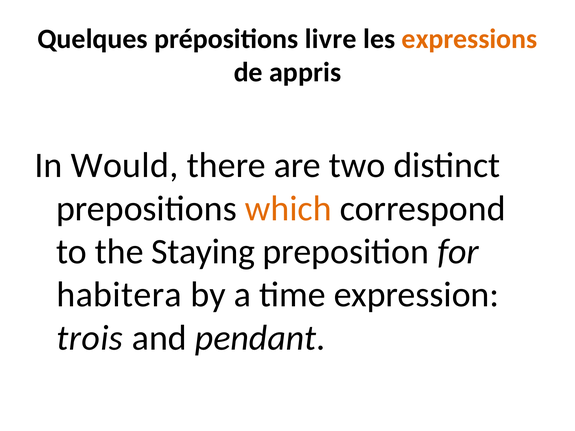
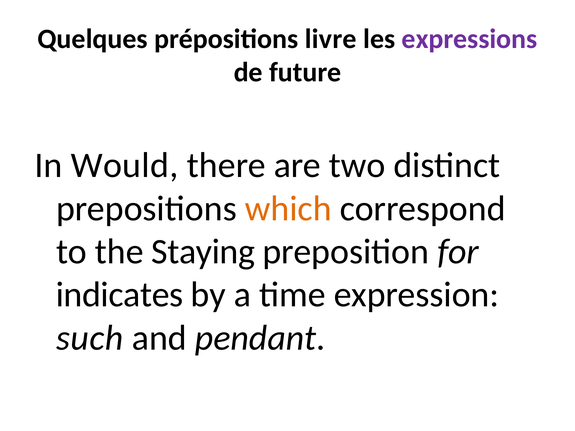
expressions colour: orange -> purple
appris: appris -> future
habitera: habitera -> indicates
trois: trois -> such
